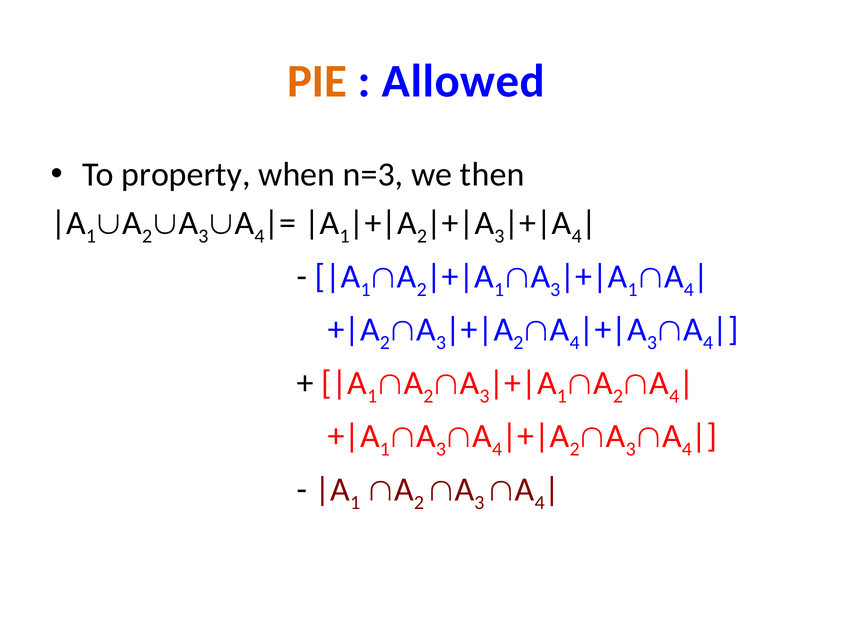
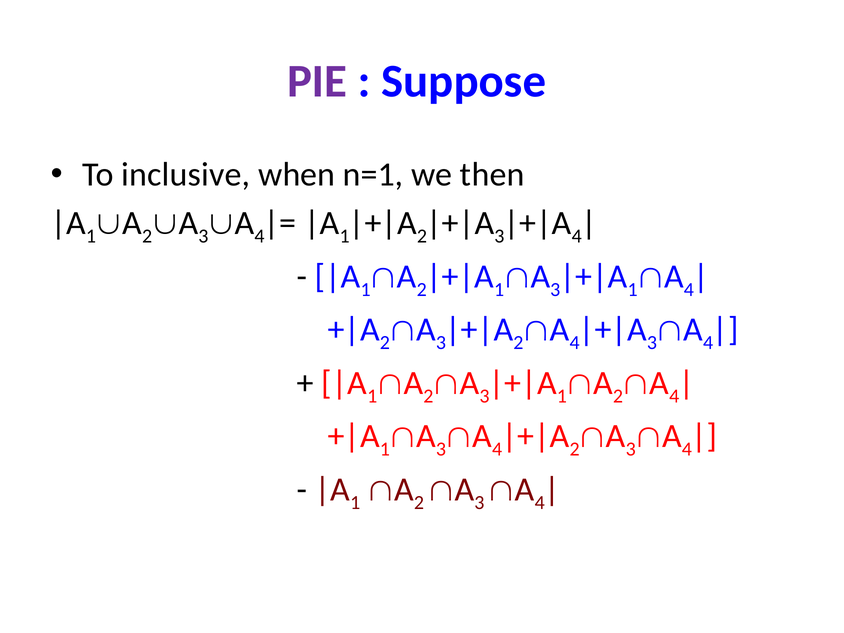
PIE colour: orange -> purple
Allowed: Allowed -> Suppose
property: property -> inclusive
n=3: n=3 -> n=1
